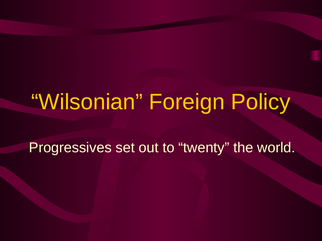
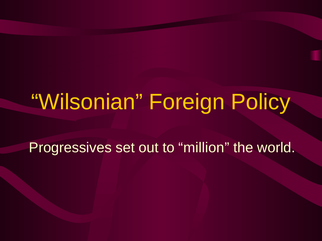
twenty: twenty -> million
